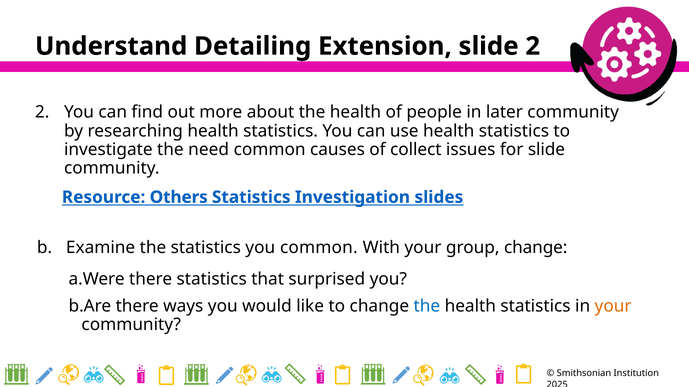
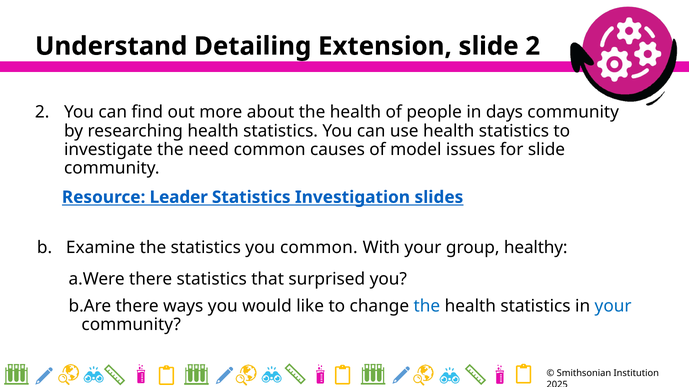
later: later -> days
collect: collect -> model
Others: Others -> Leader
group change: change -> healthy
your at (613, 306) colour: orange -> blue
